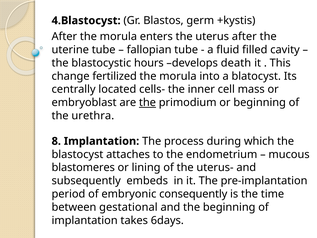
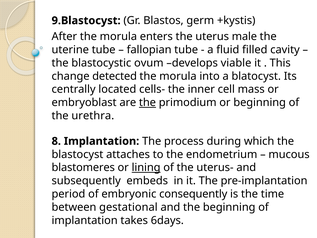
4.Blastocyst: 4.Blastocyst -> 9.Blastocyst
uterus after: after -> male
hours: hours -> ovum
death: death -> viable
fertilized: fertilized -> detected
lining underline: none -> present
